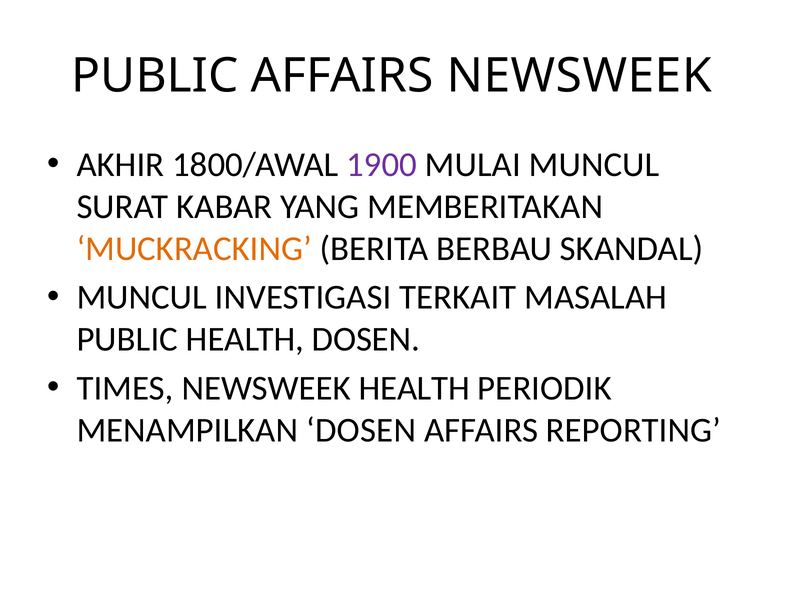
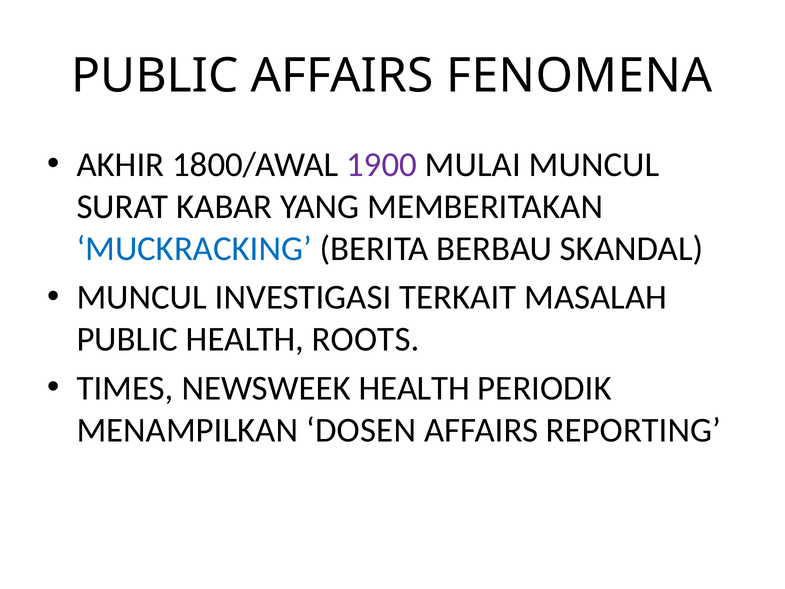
AFFAIRS NEWSWEEK: NEWSWEEK -> FENOMENA
MUCKRACKING colour: orange -> blue
HEALTH DOSEN: DOSEN -> ROOTS
